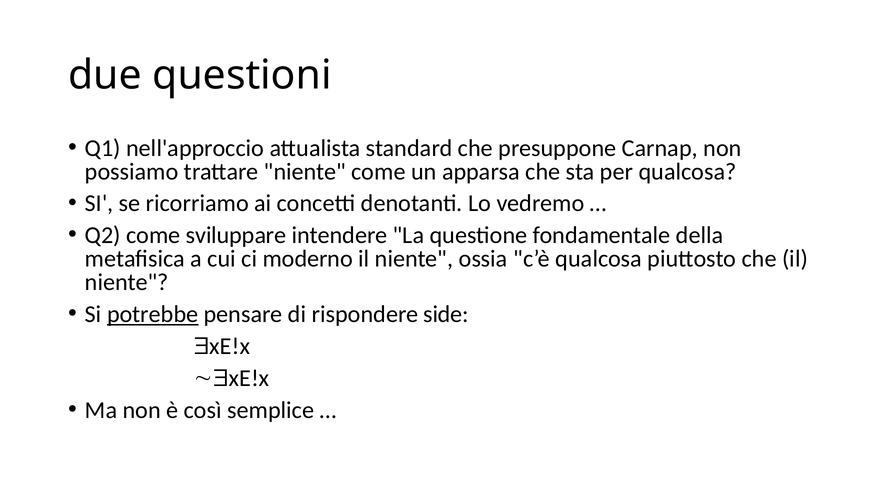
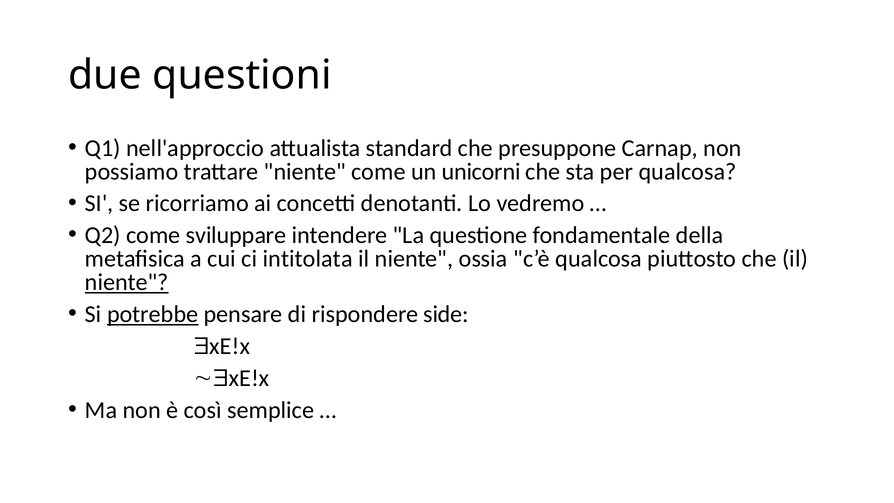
apparsa: apparsa -> unicorni
moderno: moderno -> intitolata
niente at (127, 282) underline: none -> present
